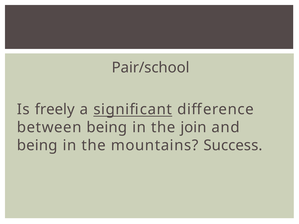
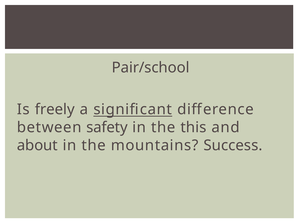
between being: being -> safety
join: join -> this
being at (37, 145): being -> about
